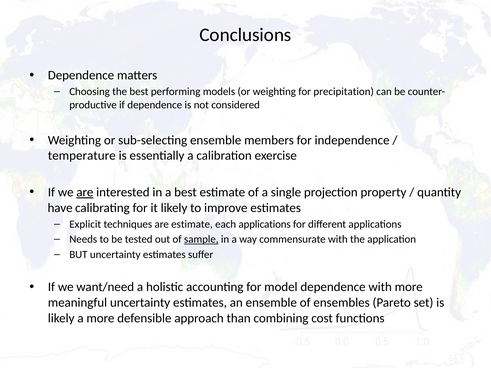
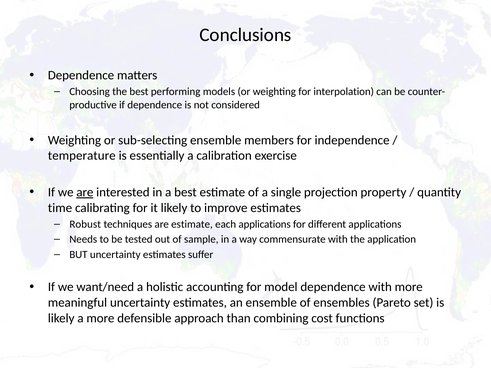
precipitation: precipitation -> interpolation
have: have -> time
Explicit: Explicit -> Robust
sample underline: present -> none
